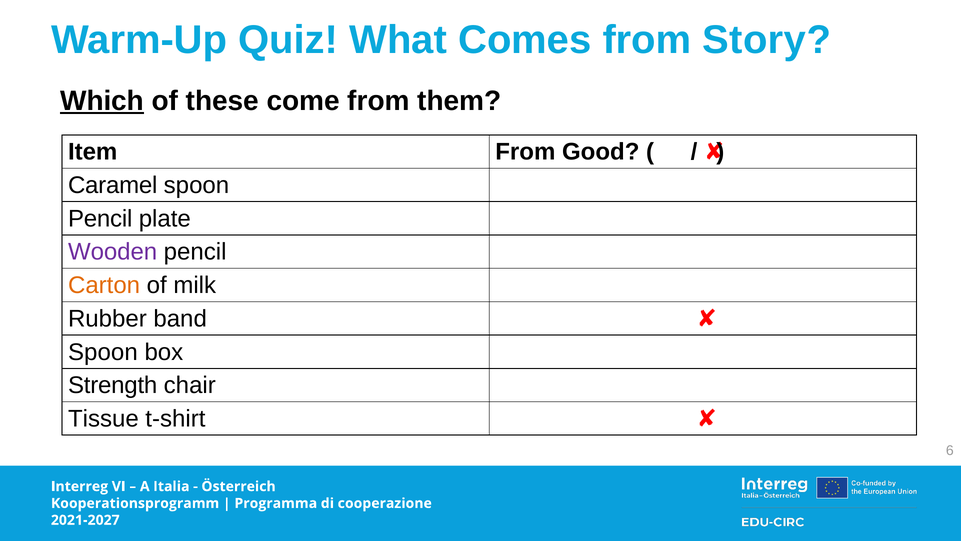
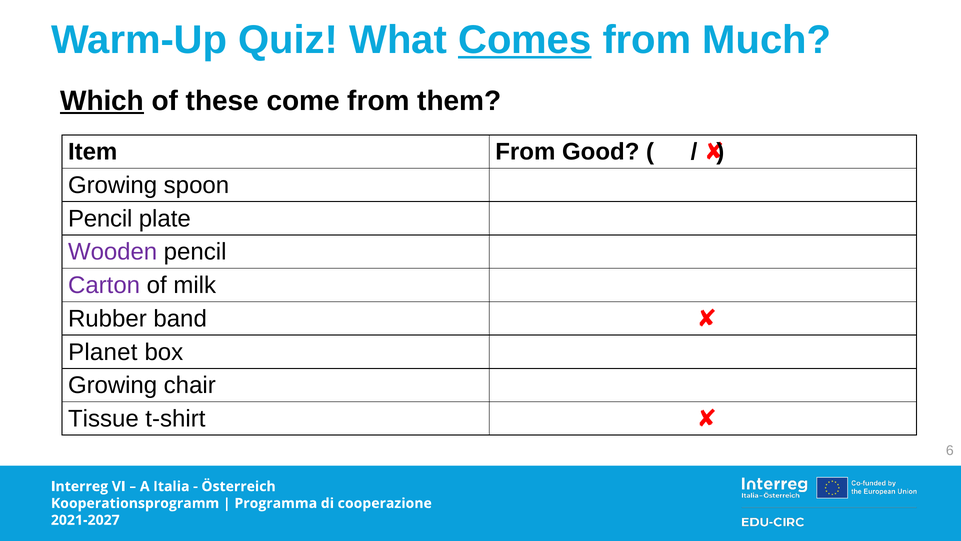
Comes underline: none -> present
Story: Story -> Much
Caramel at (113, 185): Caramel -> Growing
Carton colour: orange -> purple
Spoon at (103, 352): Spoon -> Planet
Strength at (113, 385): Strength -> Growing
